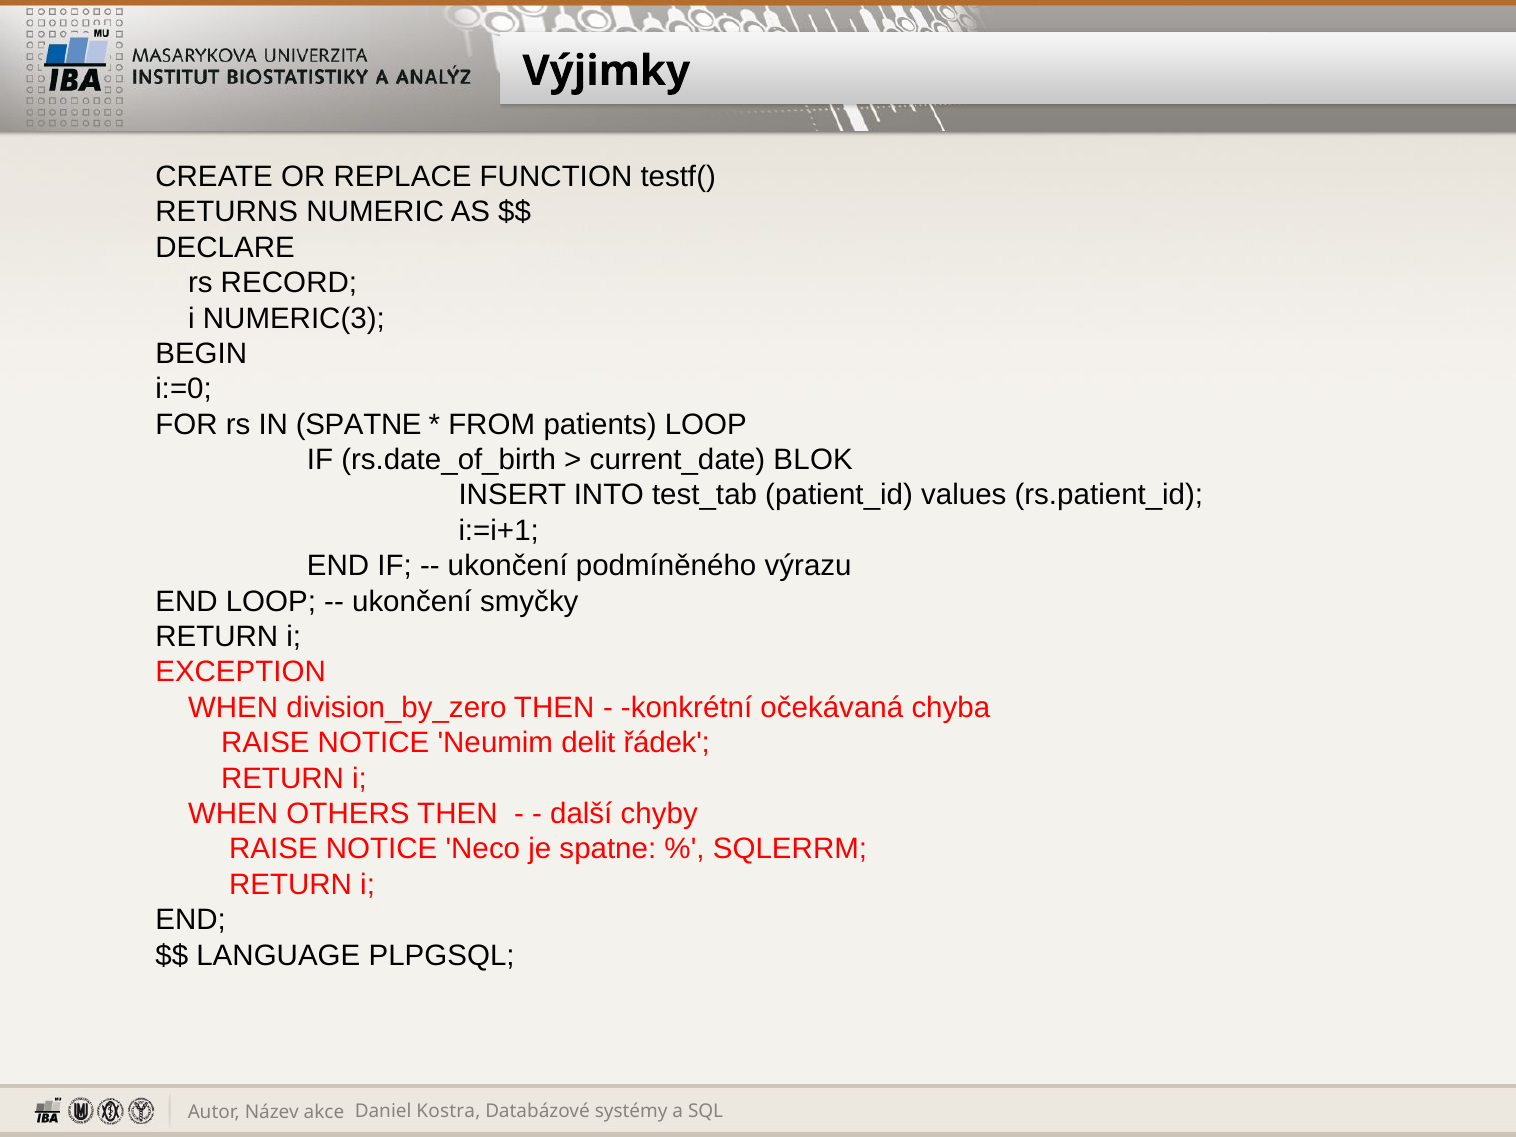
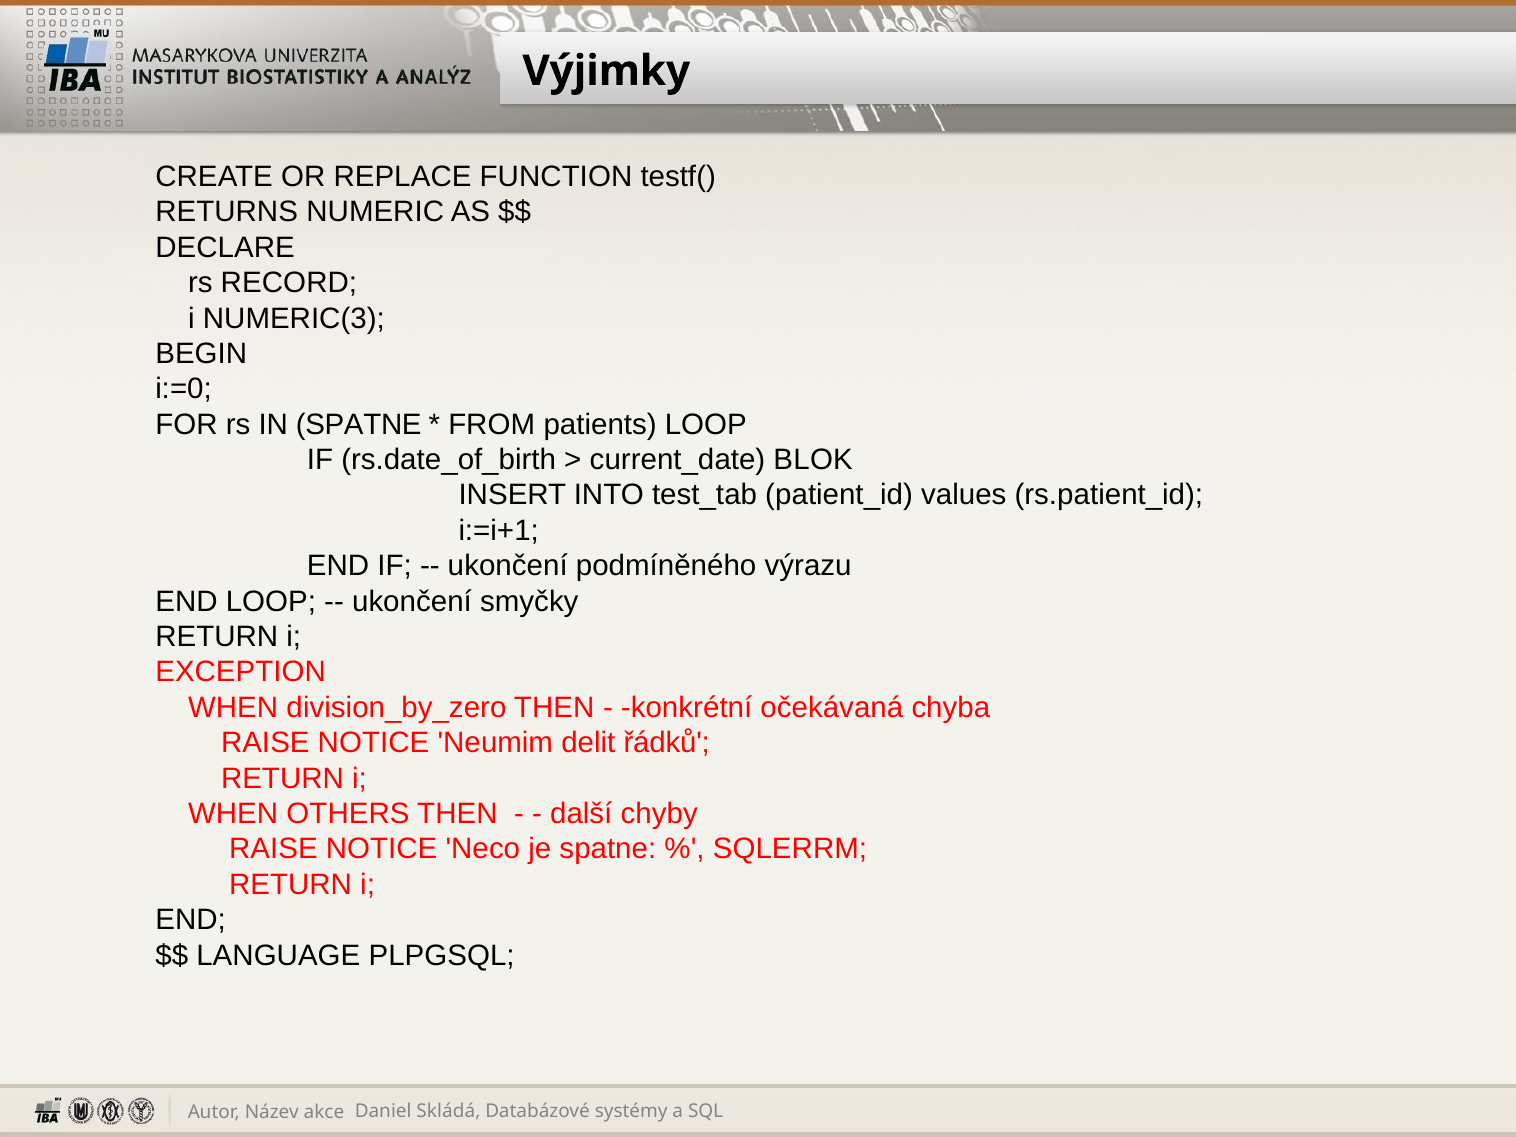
řádek: řádek -> řádků
Kostra: Kostra -> Skládá
